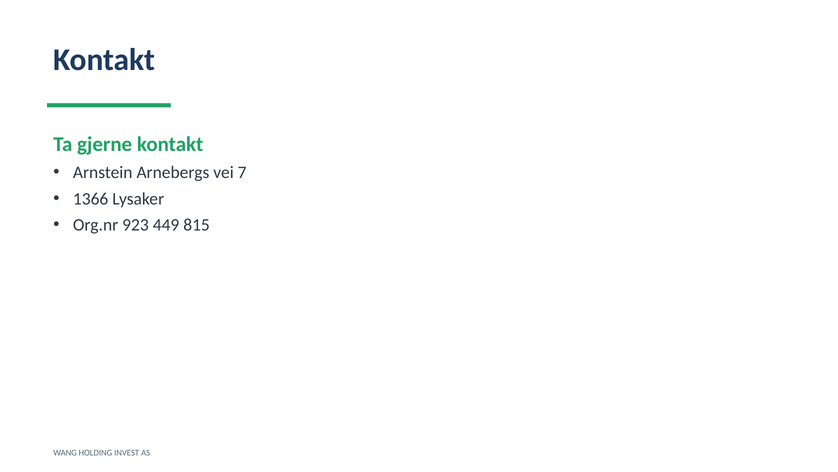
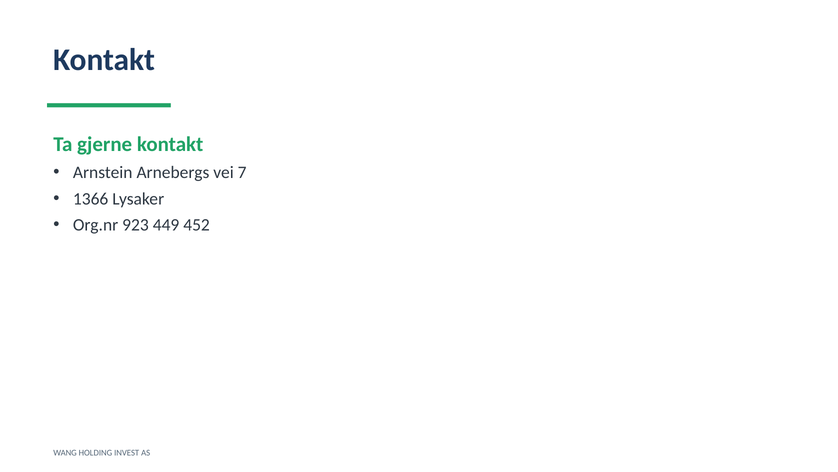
815: 815 -> 452
